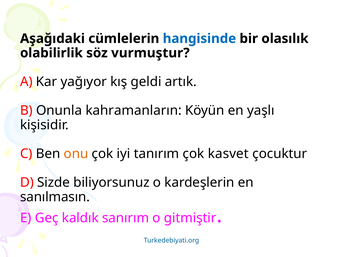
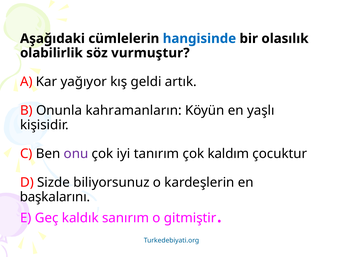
onu colour: orange -> purple
kasvet: kasvet -> kaldım
sanılmasın: sanılmasın -> başkalarını
